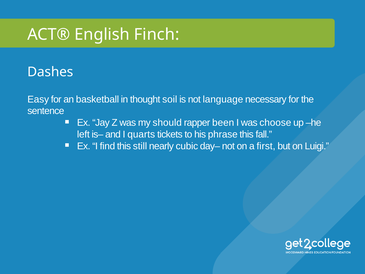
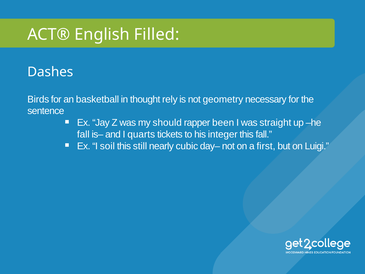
Finch: Finch -> Filled
Easy: Easy -> Birds
soil: soil -> rely
language: language -> geometry
choose: choose -> straight
left at (83, 134): left -> fall
phrase: phrase -> integer
find: find -> soil
